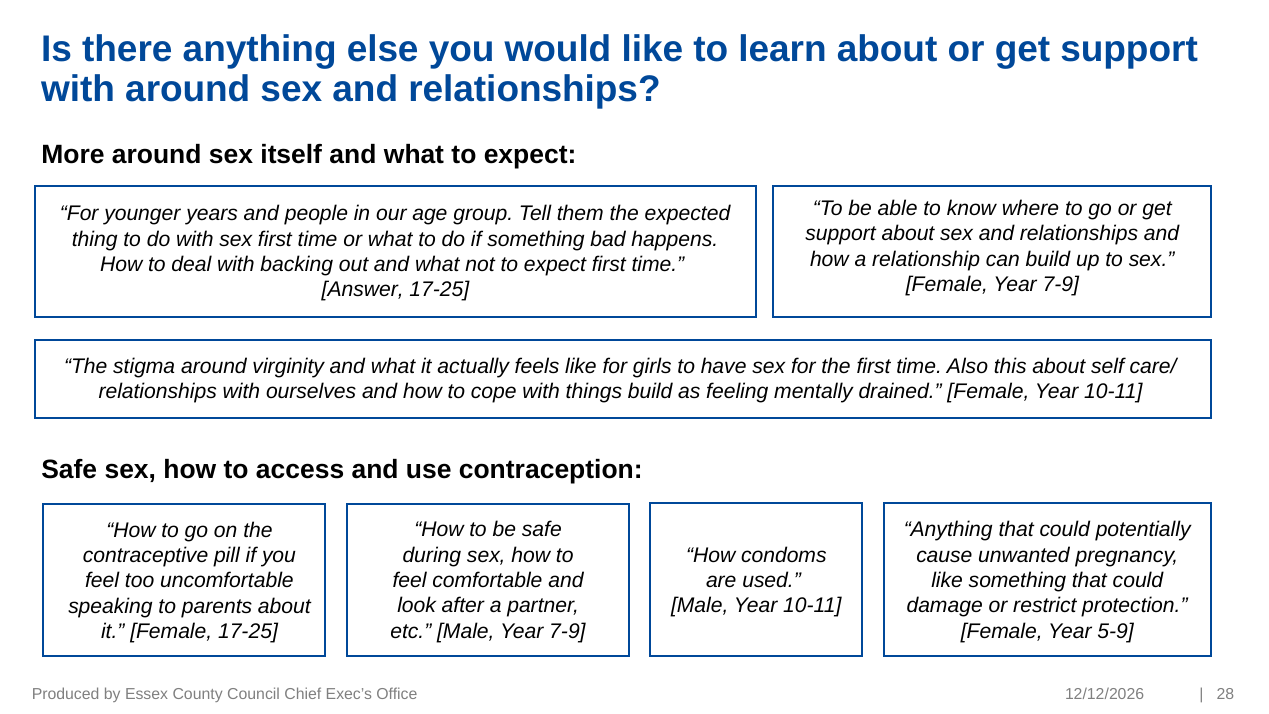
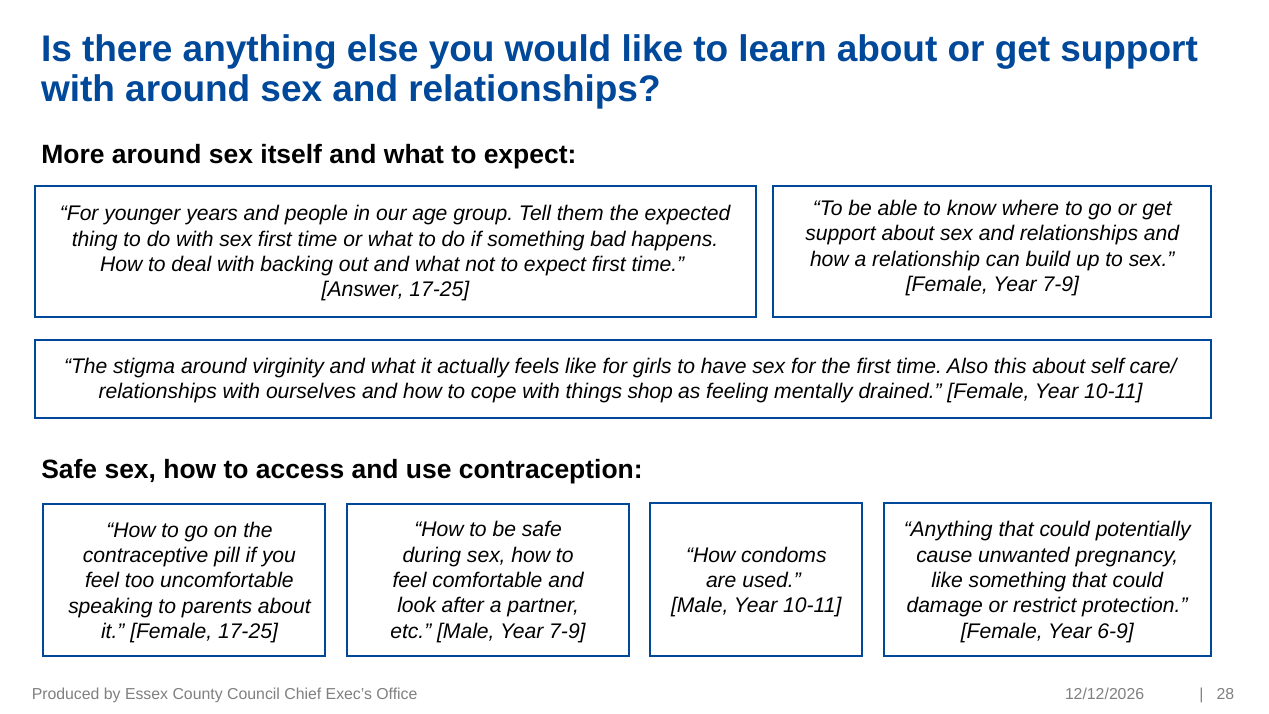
things build: build -> shop
5-9: 5-9 -> 6-9
